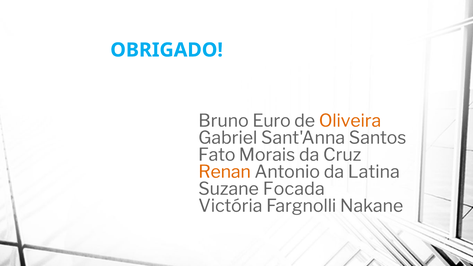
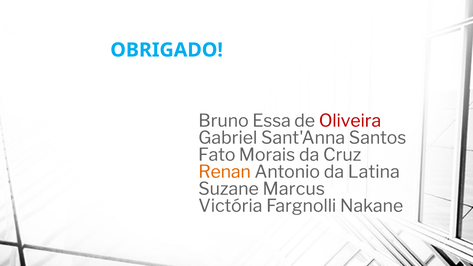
Euro: Euro -> Essa
Oliveira colour: orange -> red
Focada: Focada -> Marcus
